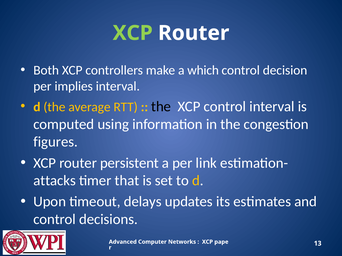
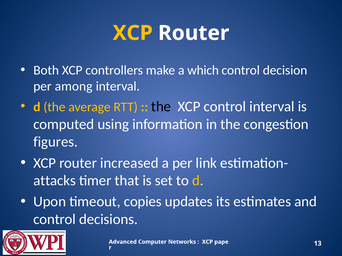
XCP at (133, 33) colour: light green -> yellow
implies: implies -> among
persistent: persistent -> increased
delays: delays -> copies
